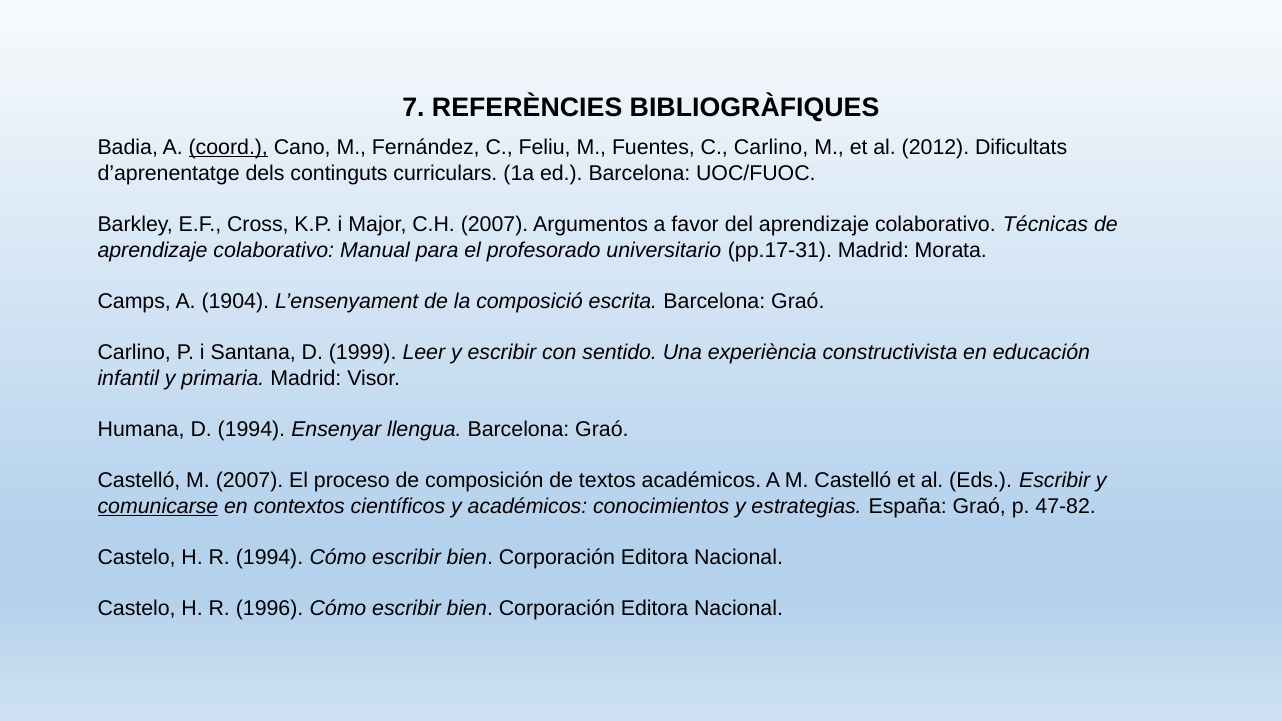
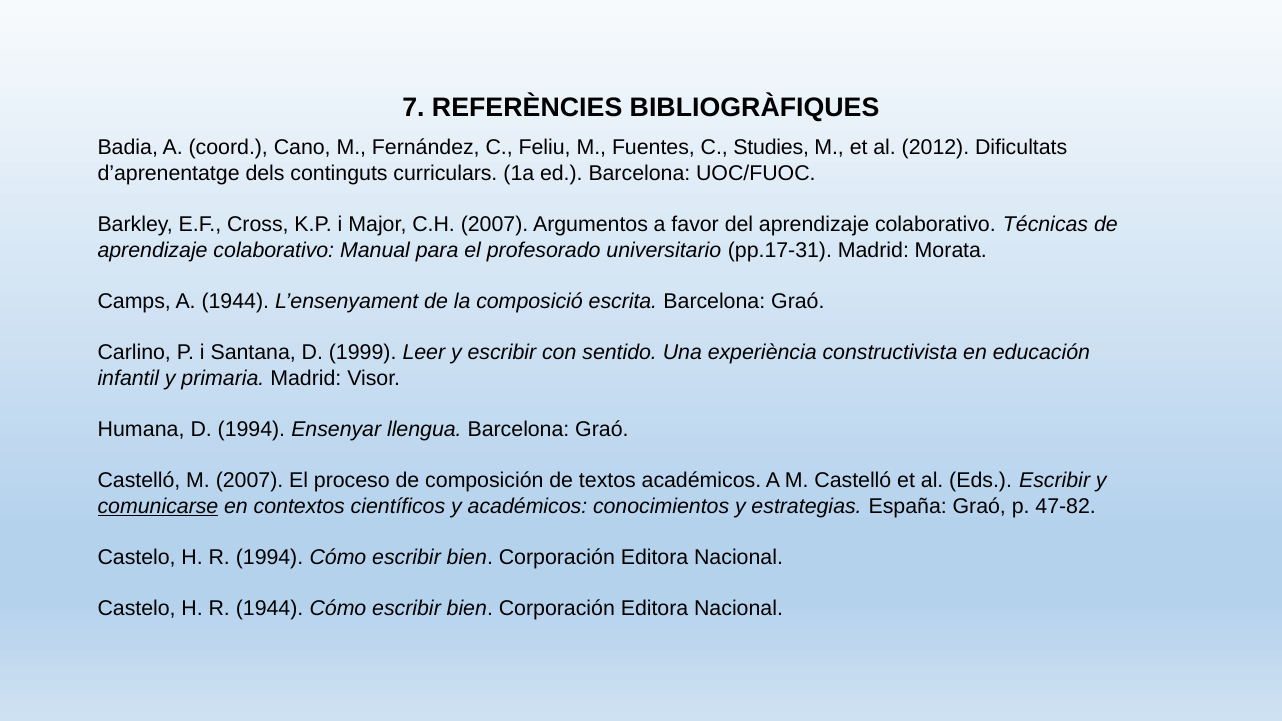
coord underline: present -> none
C Carlino: Carlino -> Studies
A 1904: 1904 -> 1944
R 1996: 1996 -> 1944
